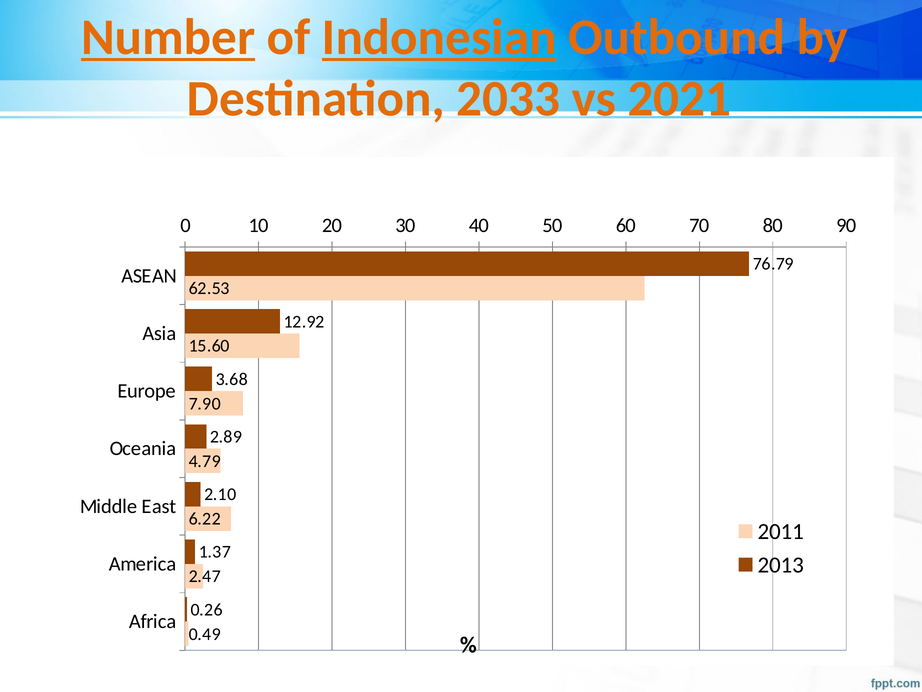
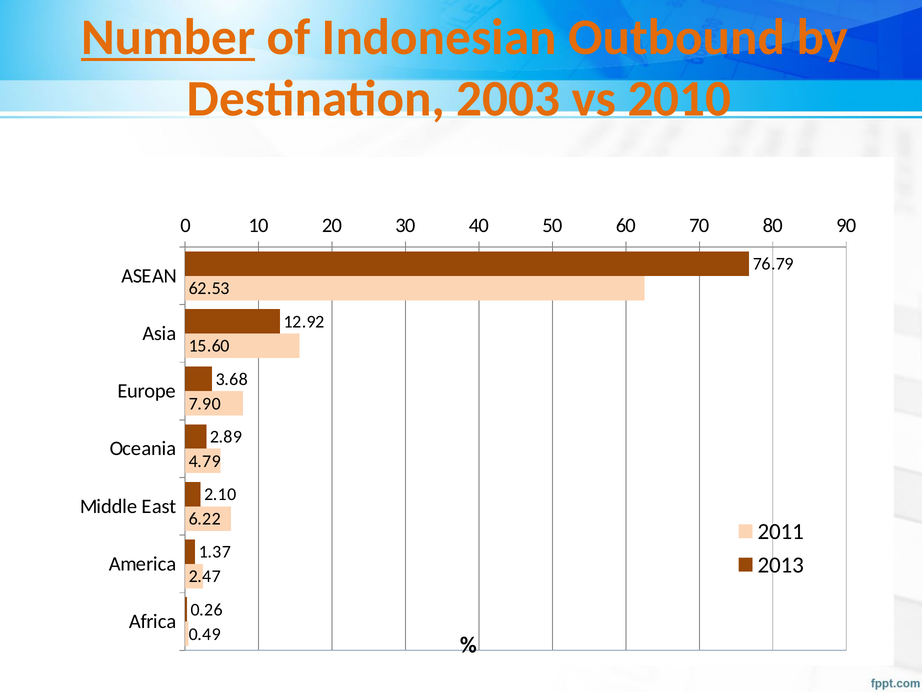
Indonesian underline: present -> none
2033: 2033 -> 2003
2021: 2021 -> 2010
